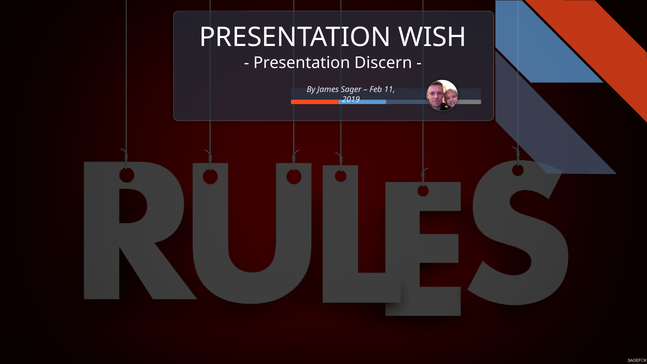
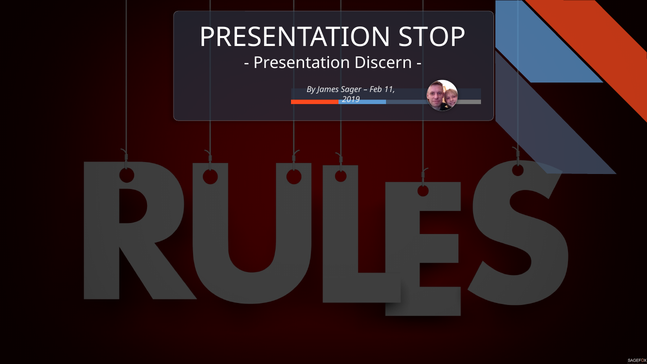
WISH: WISH -> STOP
